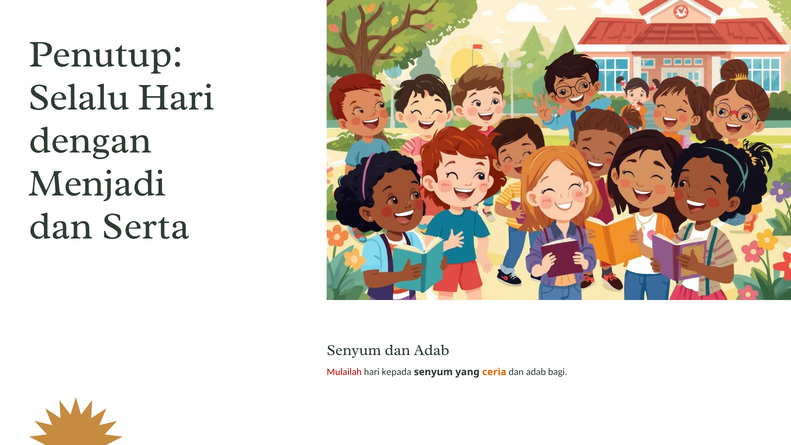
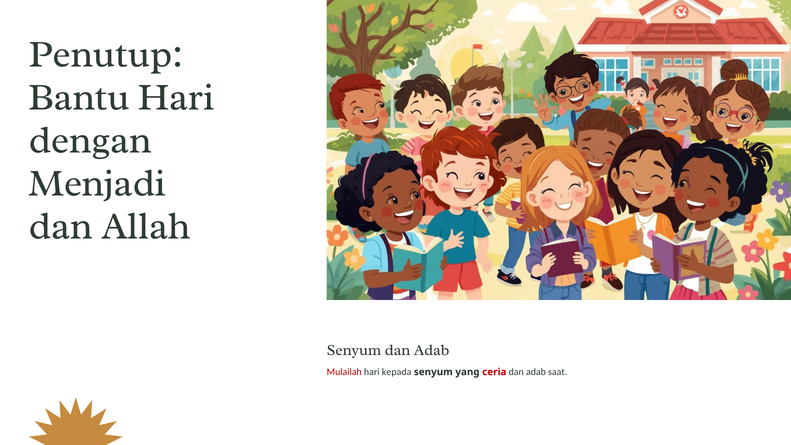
Selalu: Selalu -> Bantu
Serta: Serta -> Allah
ceria colour: orange -> red
bagi: bagi -> saat
